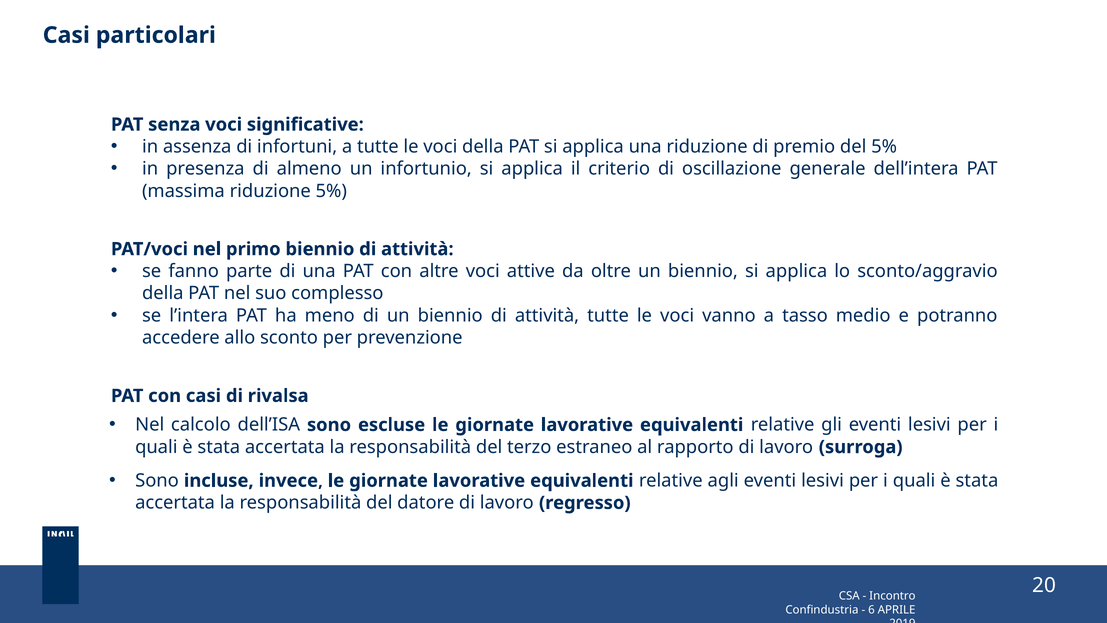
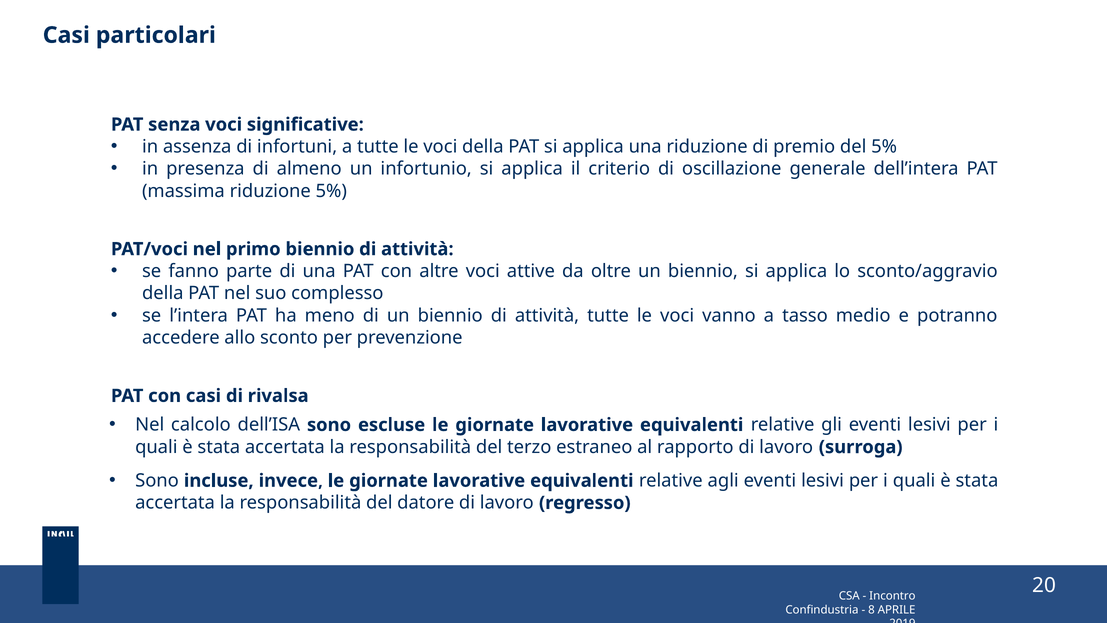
6: 6 -> 8
